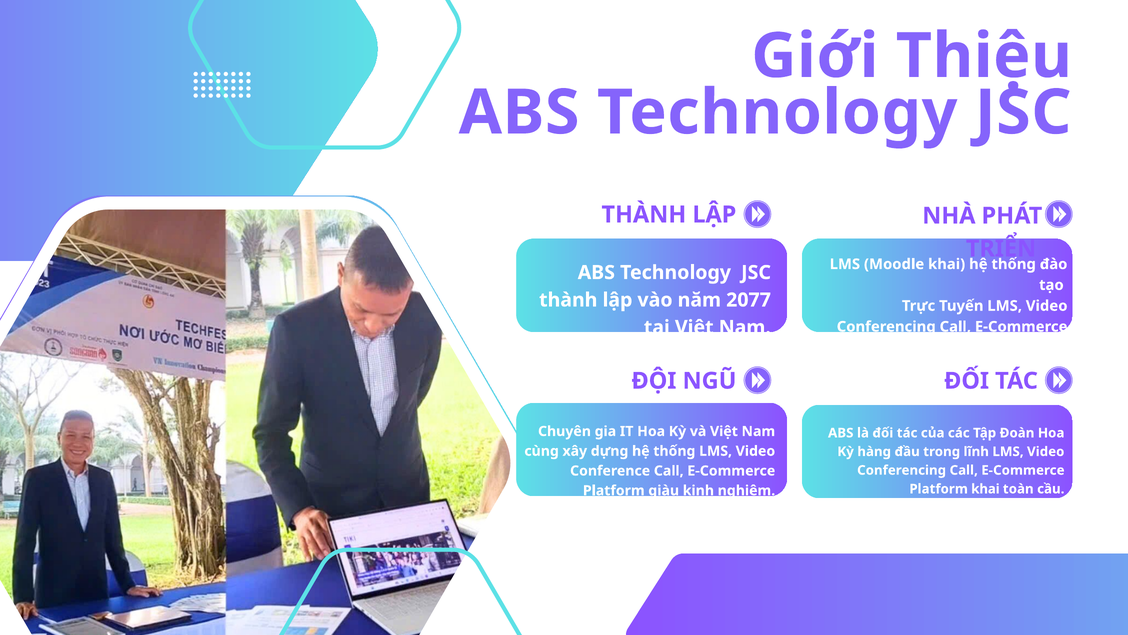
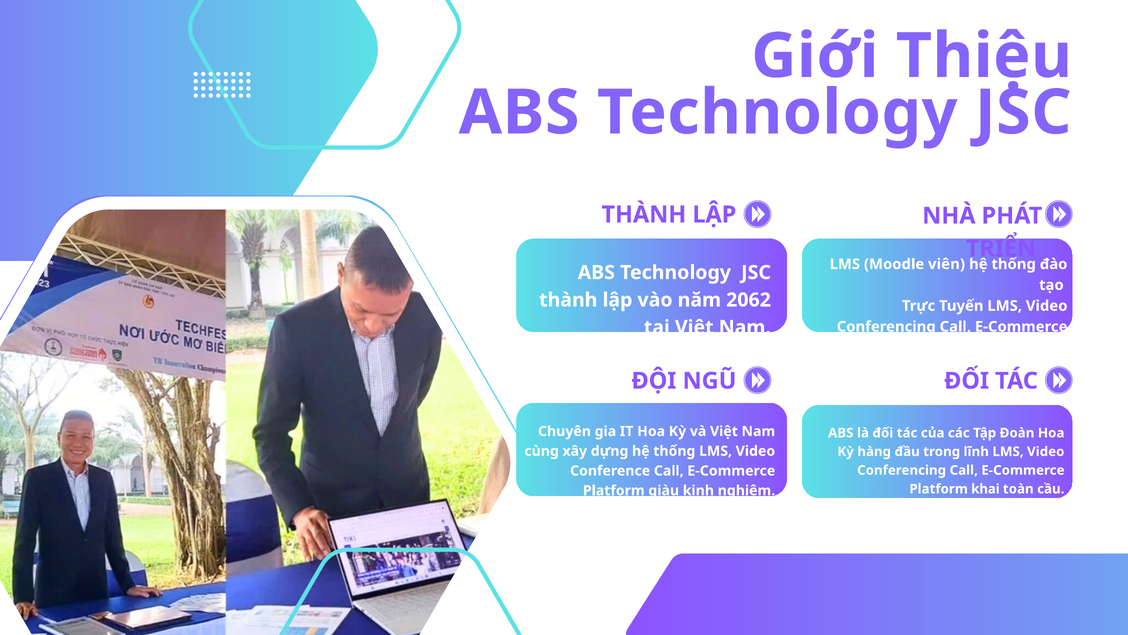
Moodle khai: khai -> viên
2077: 2077 -> 2062
